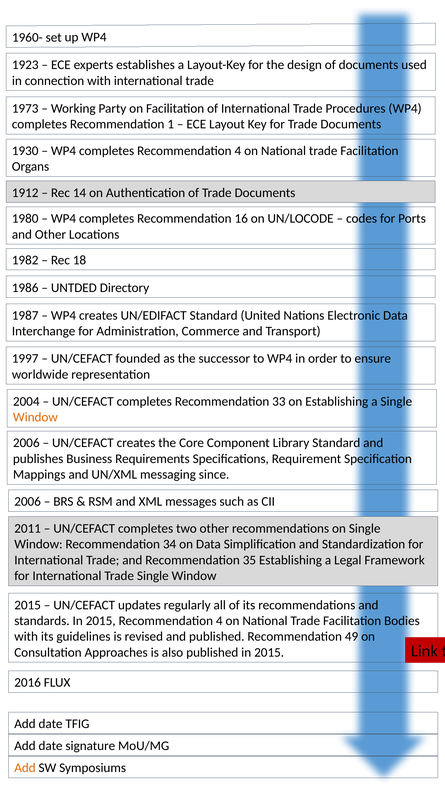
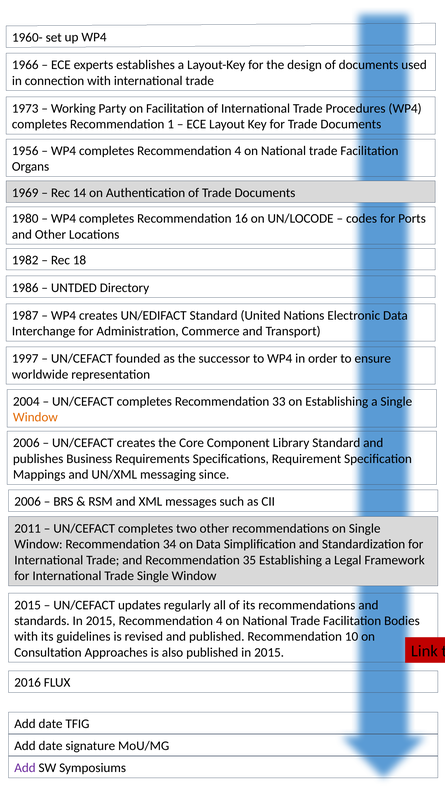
1923: 1923 -> 1966
1930: 1930 -> 1956
1912: 1912 -> 1969
49: 49 -> 10
Add at (25, 768) colour: orange -> purple
